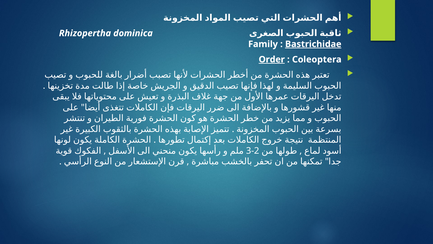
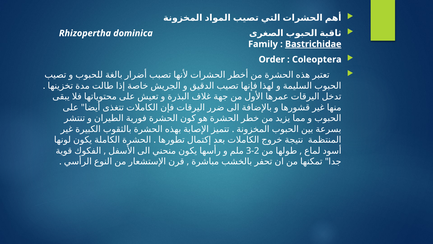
Order underline: present -> none
